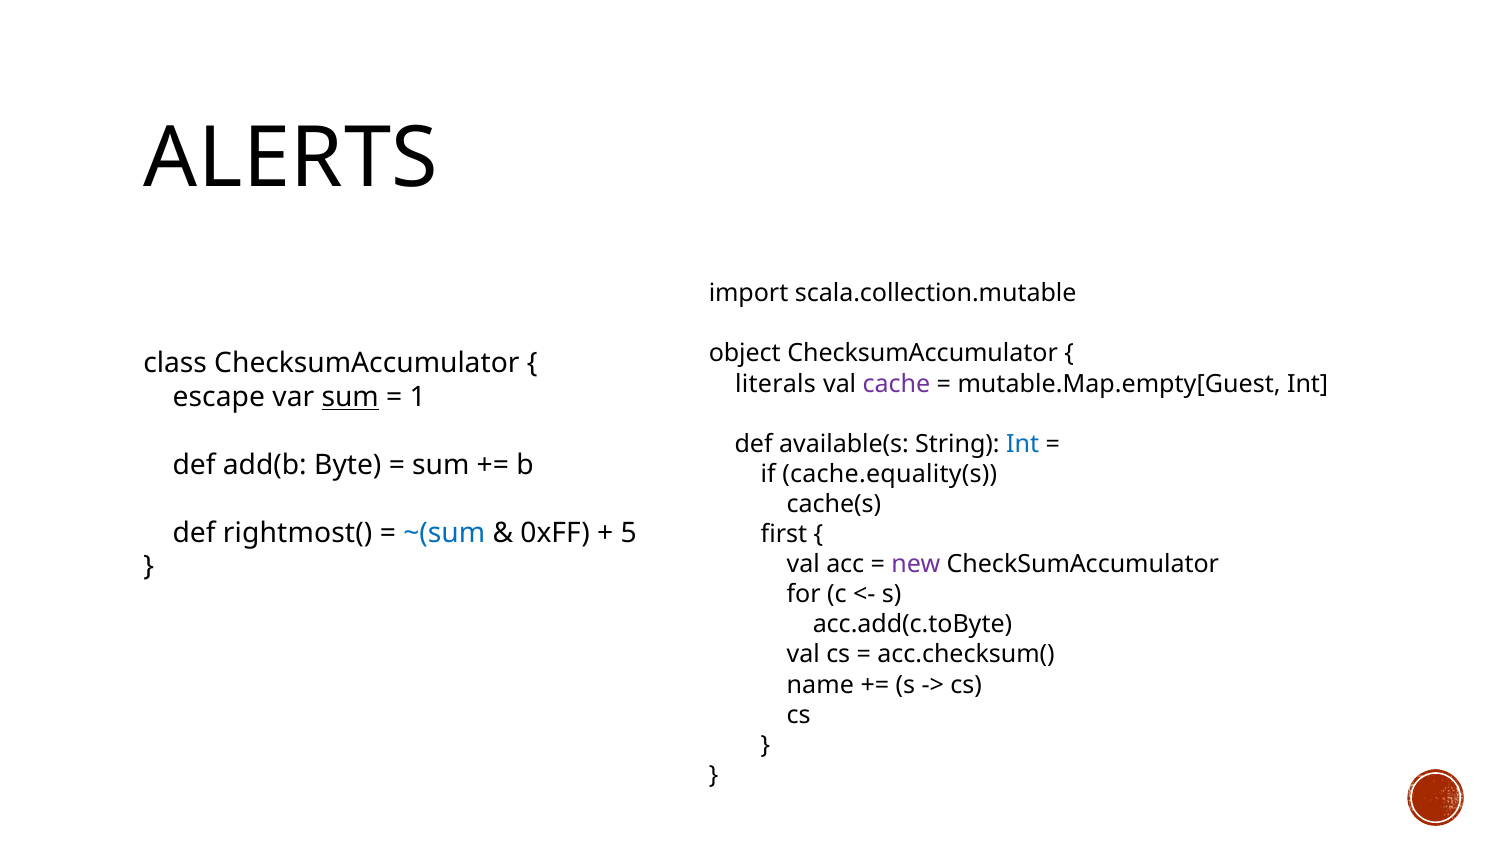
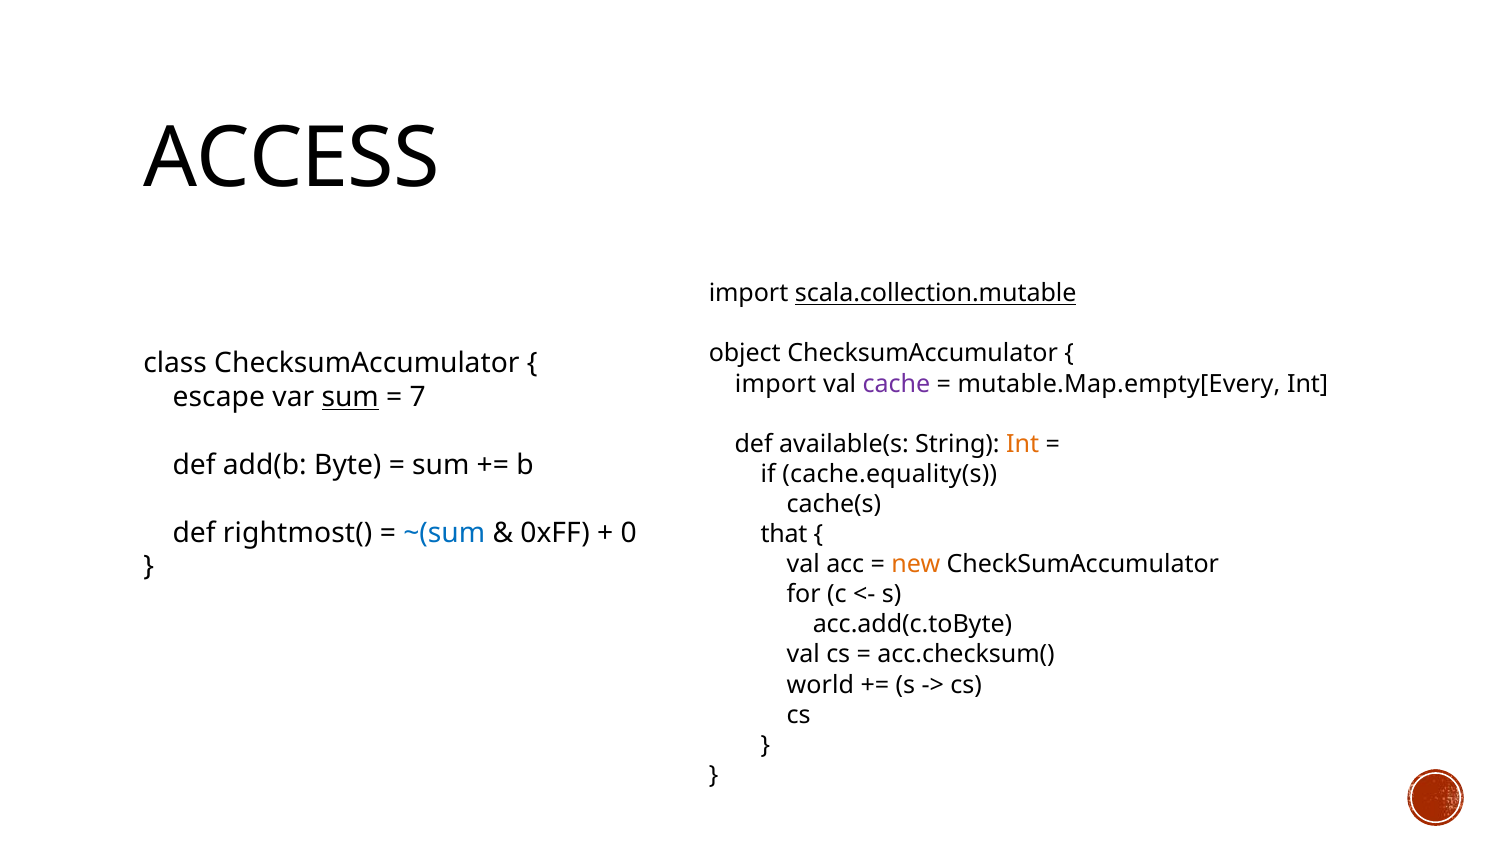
ALERTS: ALERTS -> ACCESS
scala.collection.mutable underline: none -> present
literals at (776, 384): literals -> import
mutable.Map.empty[Guest: mutable.Map.empty[Guest -> mutable.Map.empty[Every
1: 1 -> 7
Int at (1023, 444) colour: blue -> orange
5: 5 -> 0
first: first -> that
new colour: purple -> orange
name: name -> world
